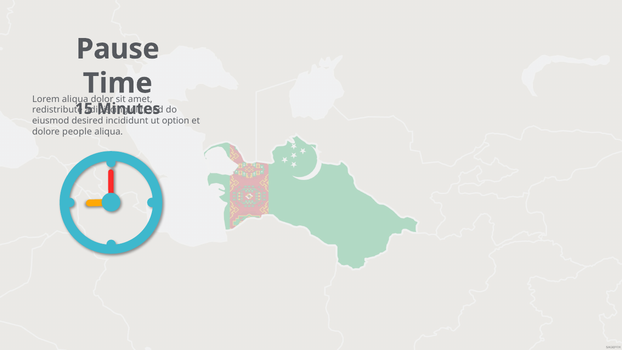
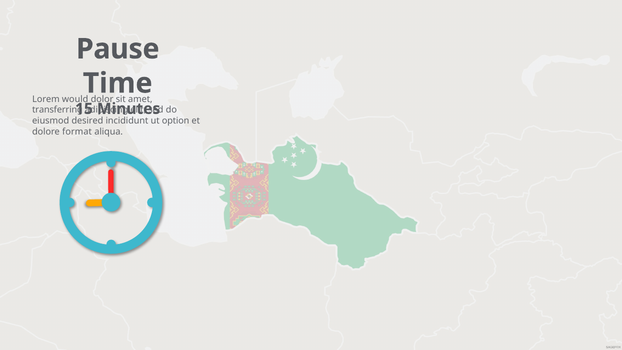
Lorem aliqua: aliqua -> would
redistribute: redistribute -> transferring
people: people -> format
